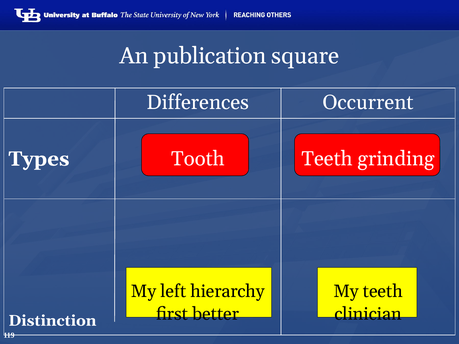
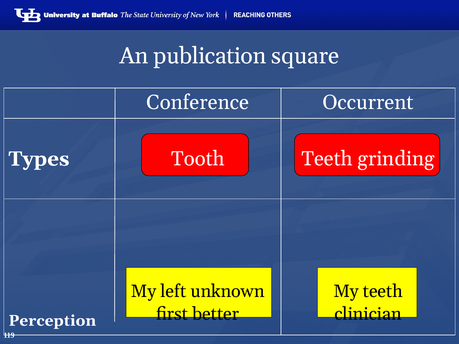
Differences: Differences -> Conference
hierarchy: hierarchy -> unknown
Distinction: Distinction -> Perception
